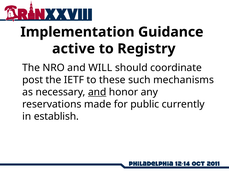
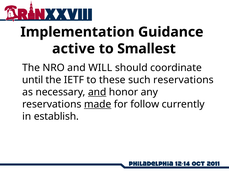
Registry: Registry -> Smallest
post: post -> until
such mechanisms: mechanisms -> reservations
made underline: none -> present
public: public -> follow
